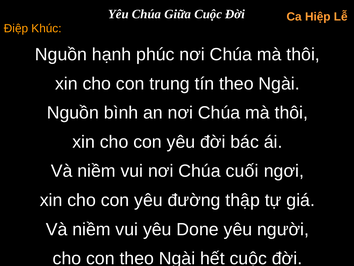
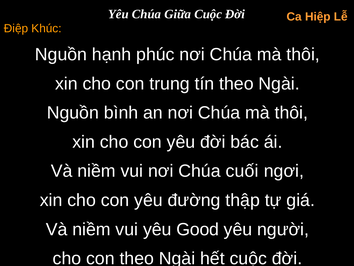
Done: Done -> Good
